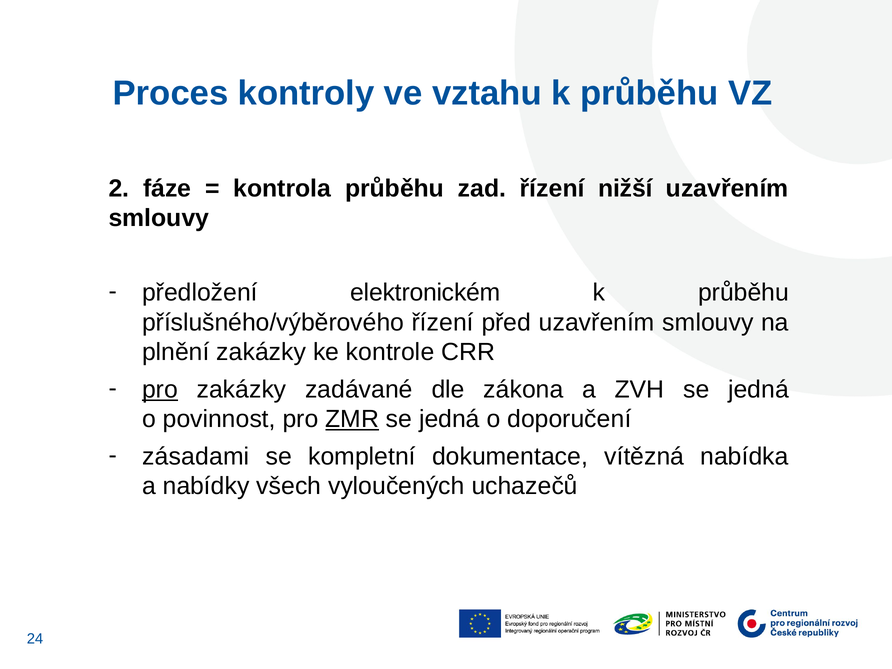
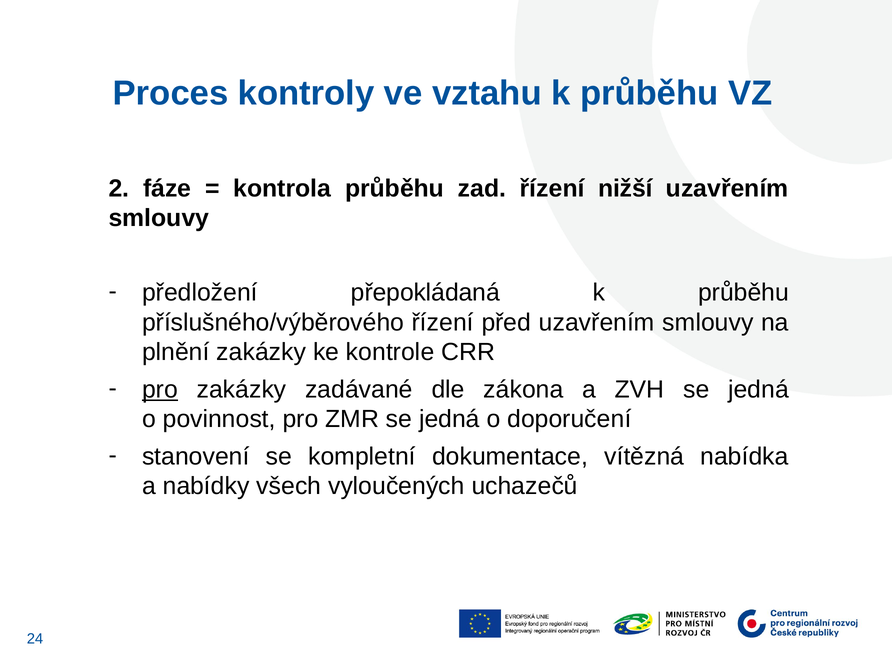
elektronickém: elektronickém -> přepokládaná
ZMR underline: present -> none
zásadami: zásadami -> stanovení
